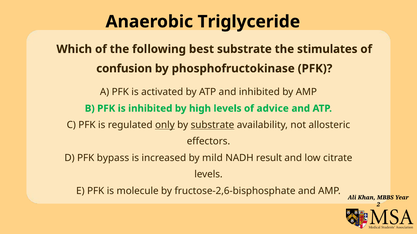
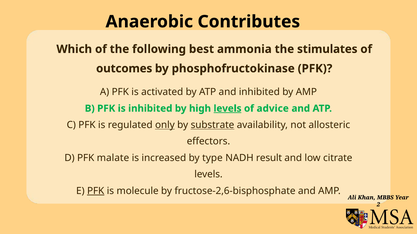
Triglyceride: Triglyceride -> Contributes
best substrate: substrate -> ammonia
confusion: confusion -> outcomes
levels at (228, 109) underline: none -> present
bypass: bypass -> malate
mild: mild -> type
PFK at (96, 191) underline: none -> present
